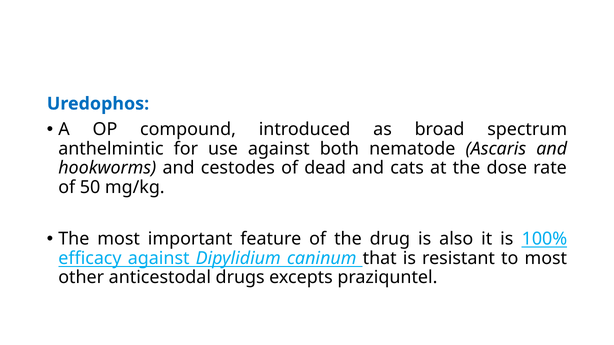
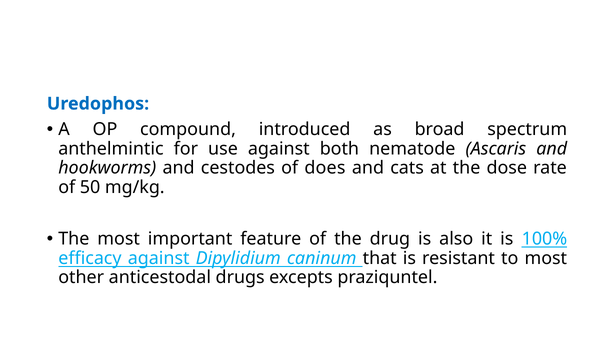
dead: dead -> does
